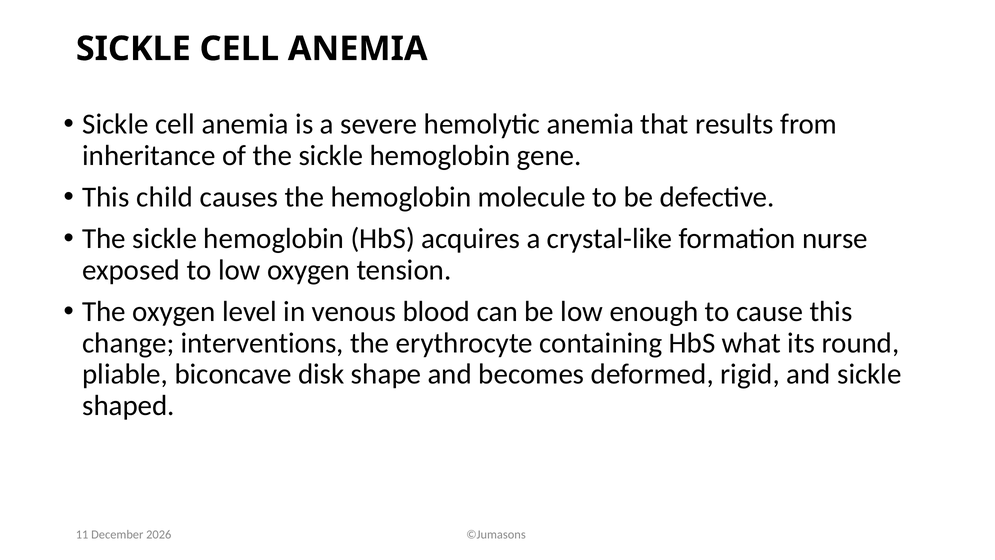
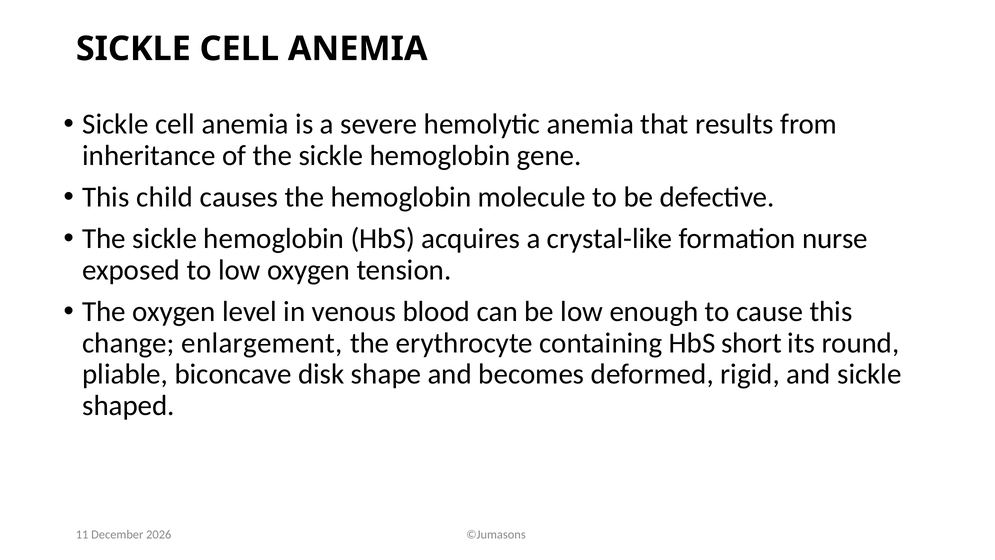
interventions: interventions -> enlargement
what: what -> short
